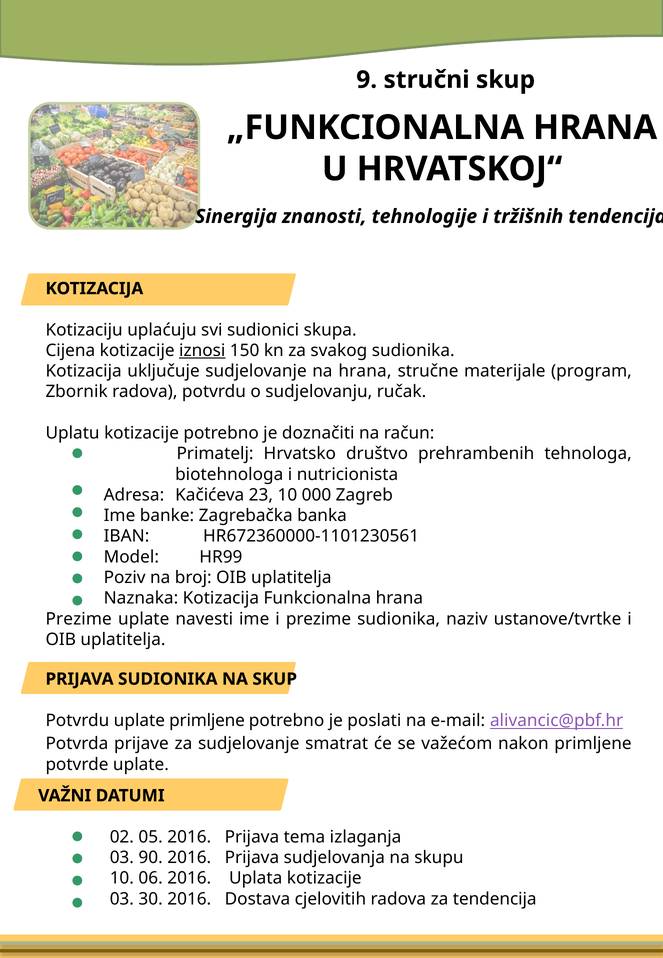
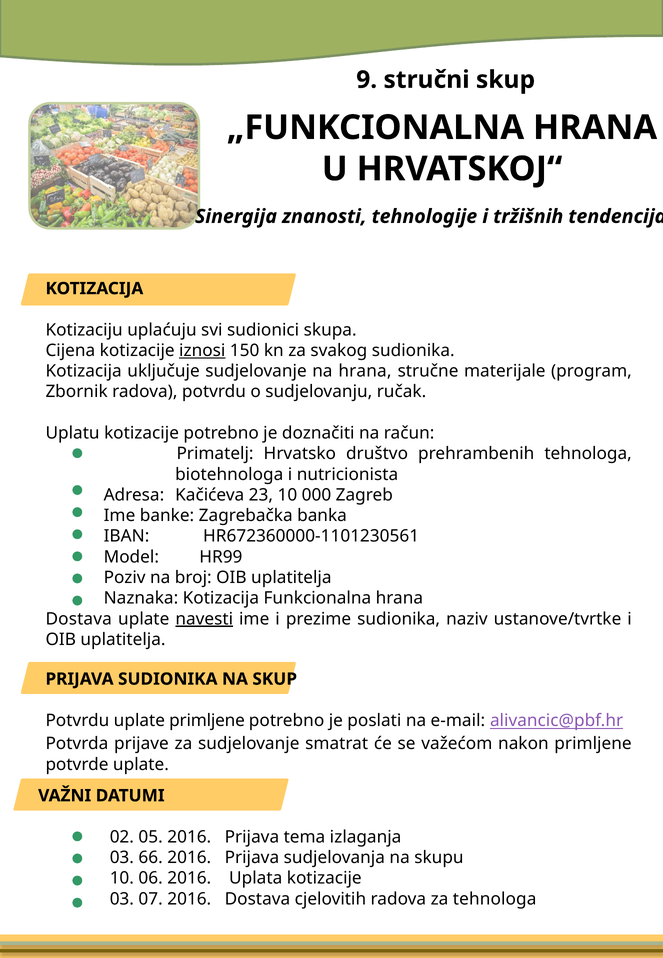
Prezime at (79, 619): Prezime -> Dostava
navesti underline: none -> present
90: 90 -> 66
30: 30 -> 07
za tendencija: tendencija -> tehnologa
